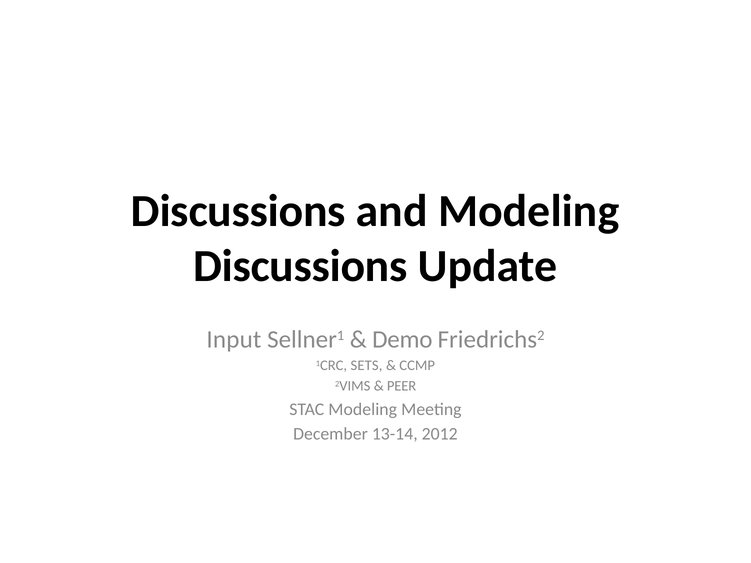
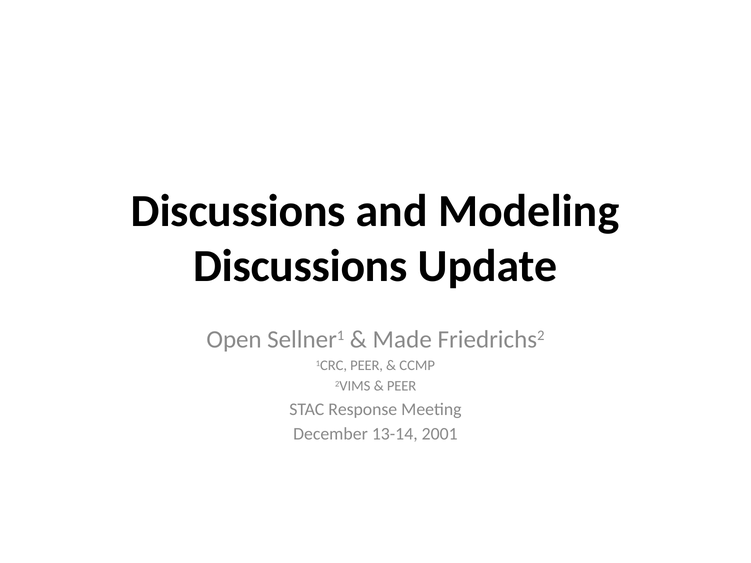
Input: Input -> Open
Demo: Demo -> Made
1CRC SETS: SETS -> PEER
STAC Modeling: Modeling -> Response
2012: 2012 -> 2001
